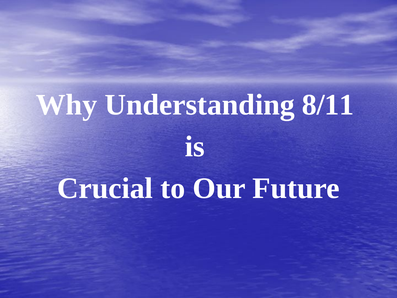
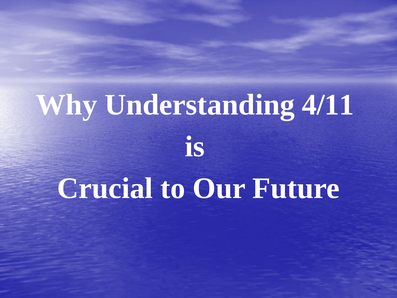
8/11: 8/11 -> 4/11
